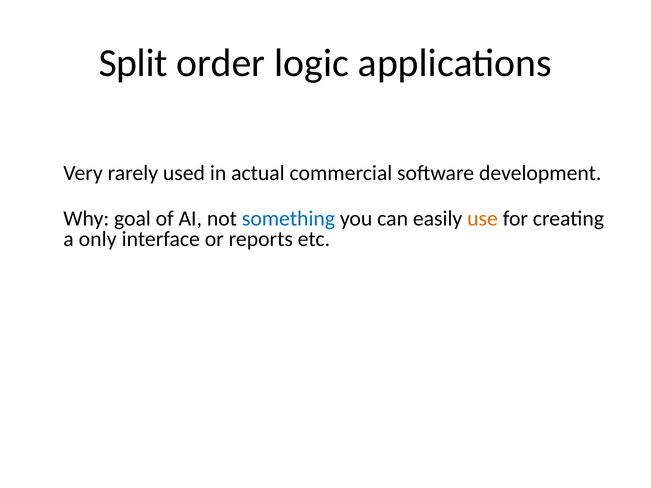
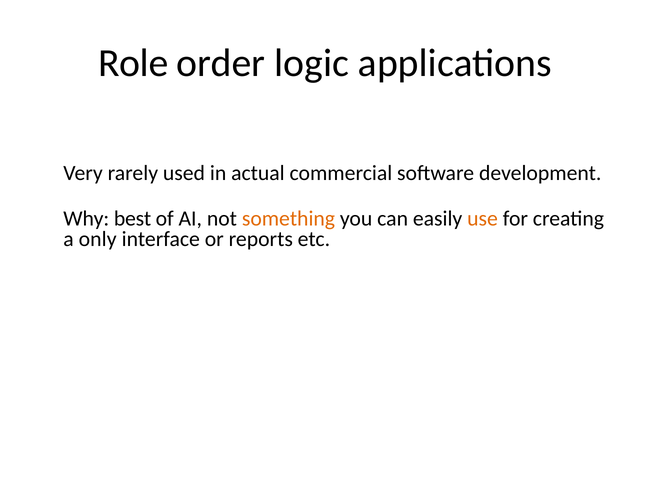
Split: Split -> Role
goal: goal -> best
something colour: blue -> orange
